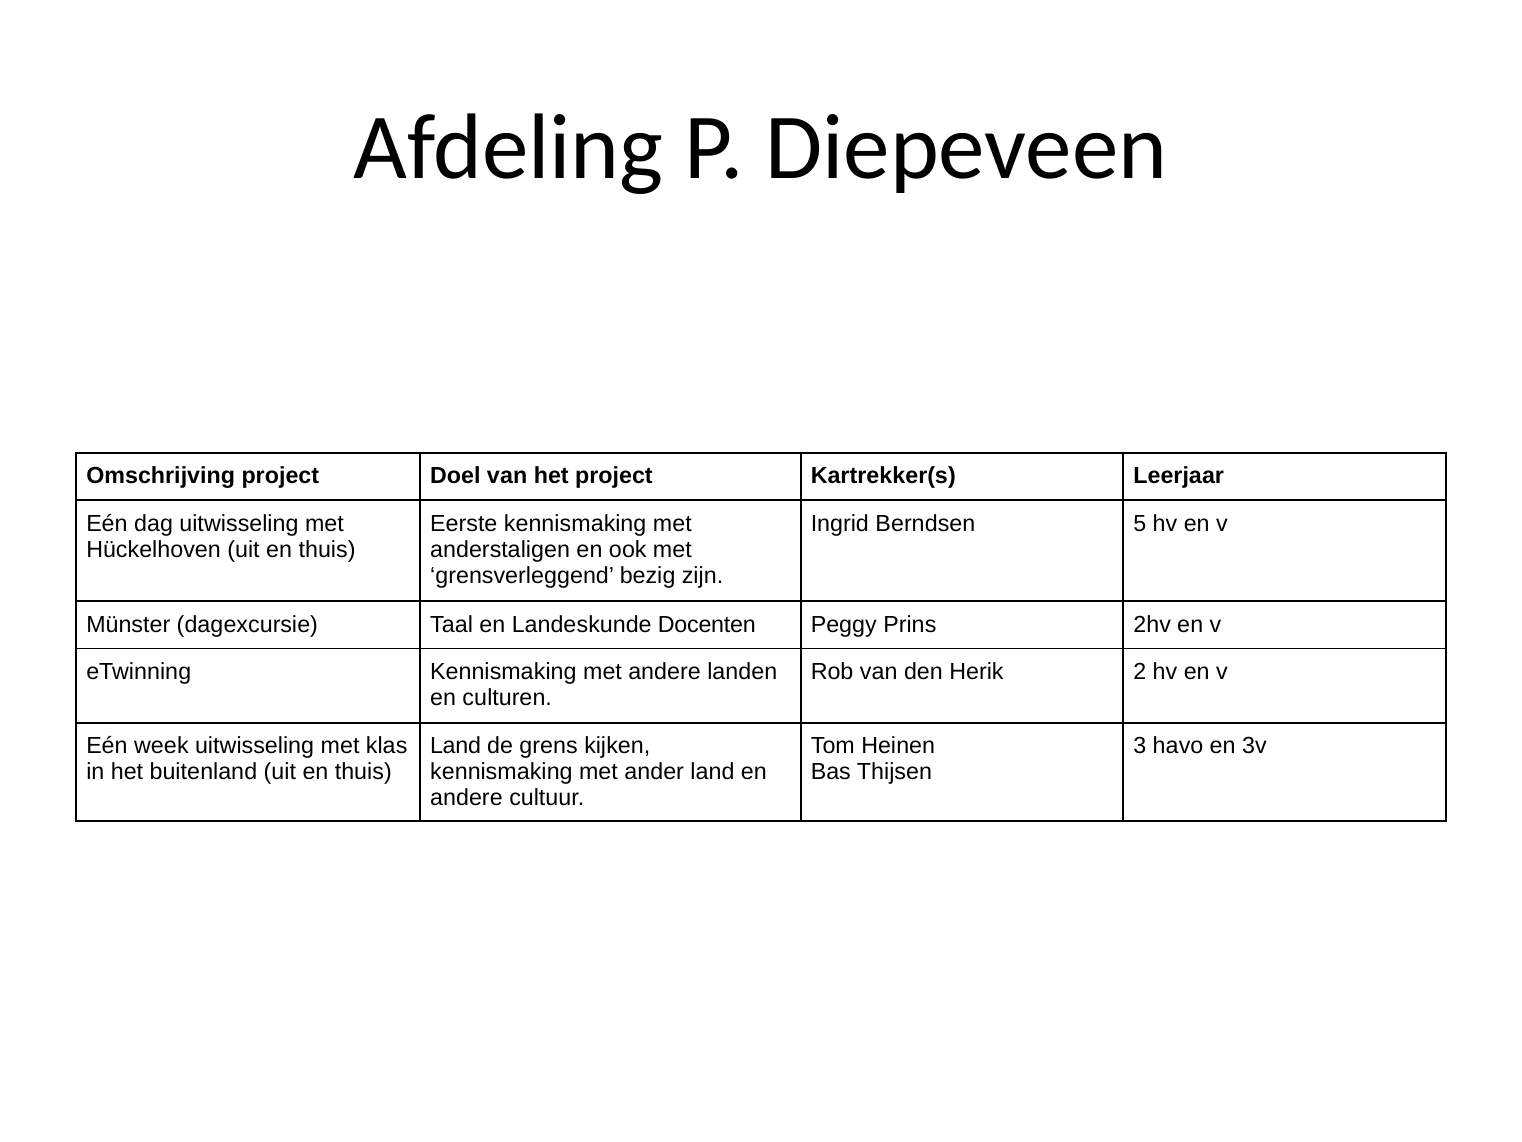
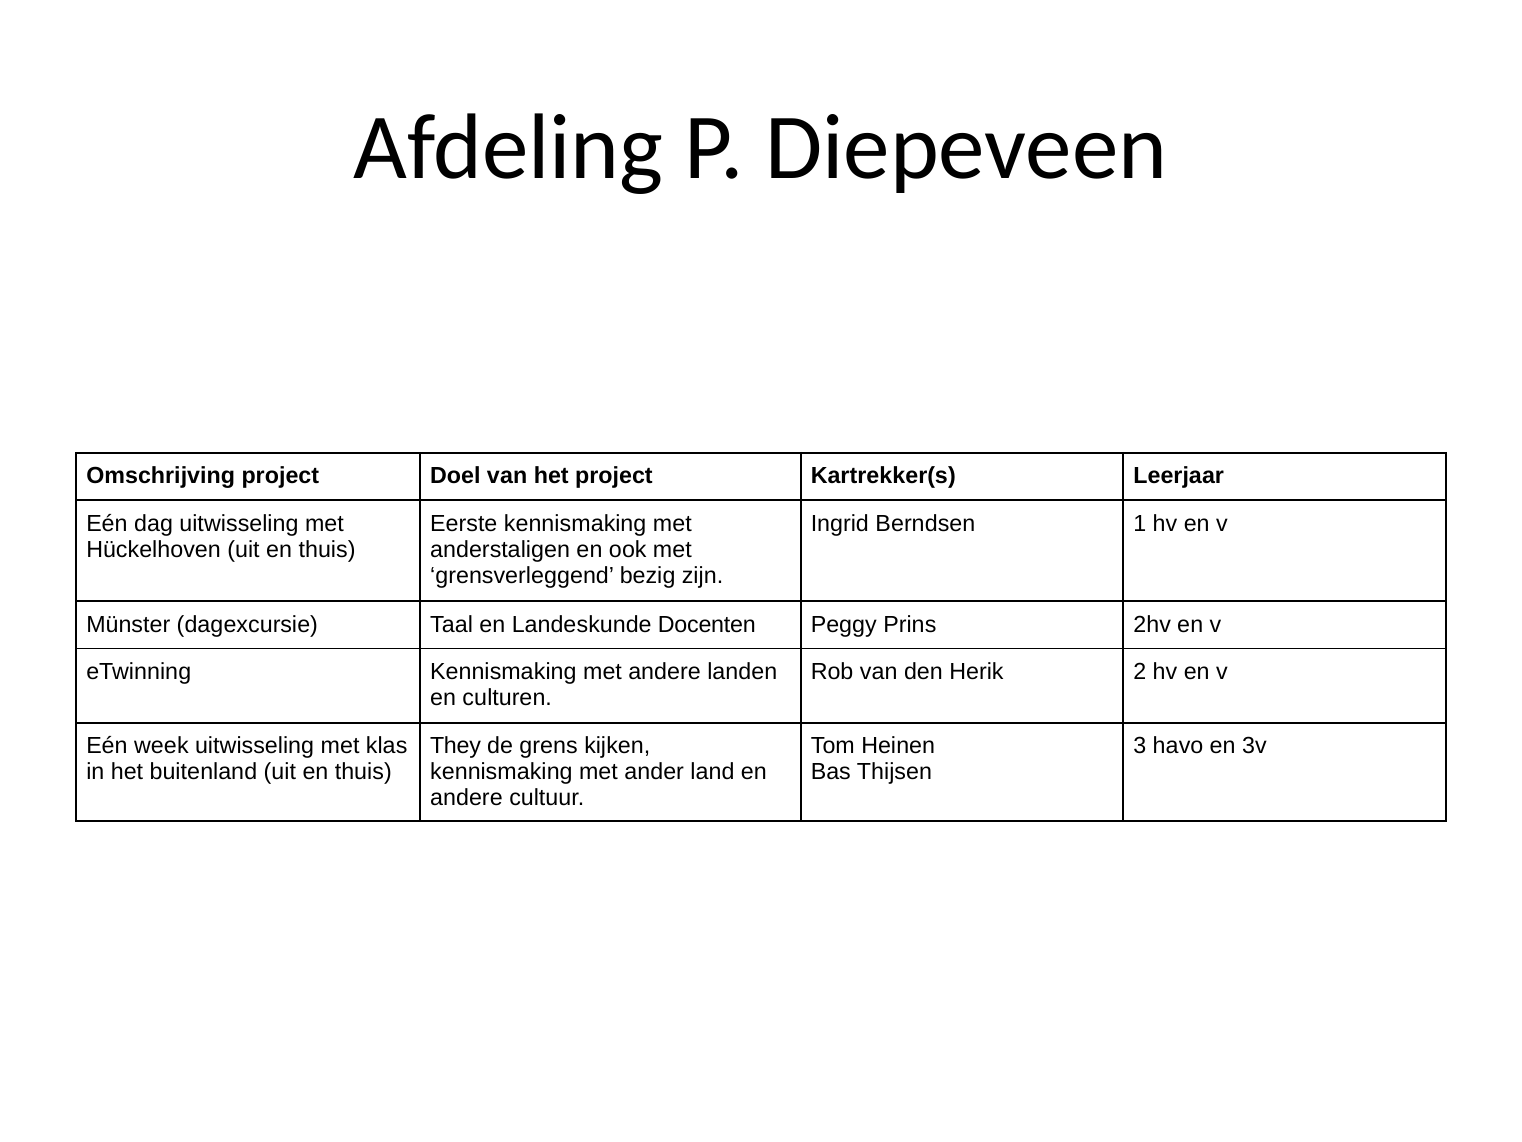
5: 5 -> 1
Land at (456, 746): Land -> They
